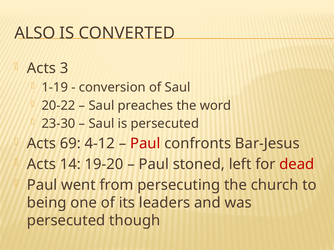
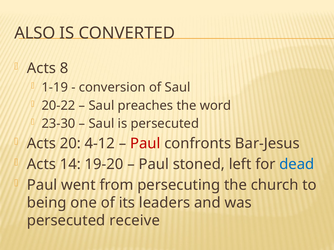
3: 3 -> 8
69: 69 -> 20
dead colour: red -> blue
though: though -> receive
